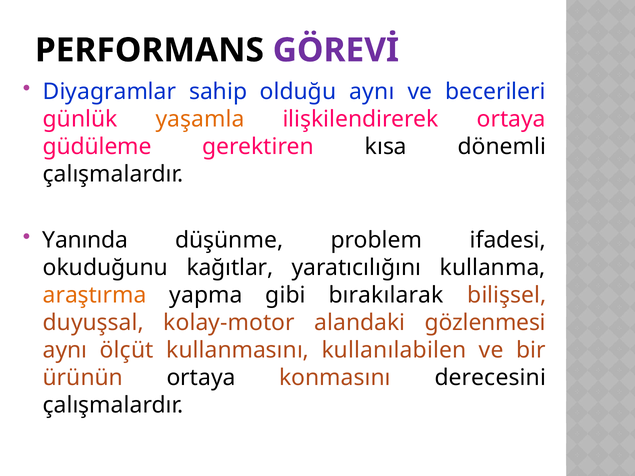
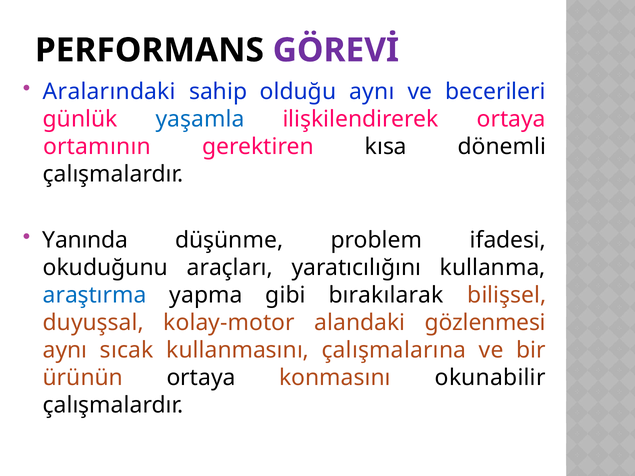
Diyagramlar: Diyagramlar -> Aralarındaki
yaşamla colour: orange -> blue
güdüleme: güdüleme -> ortamının
kağıtlar: kağıtlar -> araçları
araştırma colour: orange -> blue
ölçüt: ölçüt -> sıcak
kullanılabilen: kullanılabilen -> çalışmalarına
derecesini: derecesini -> okunabilir
